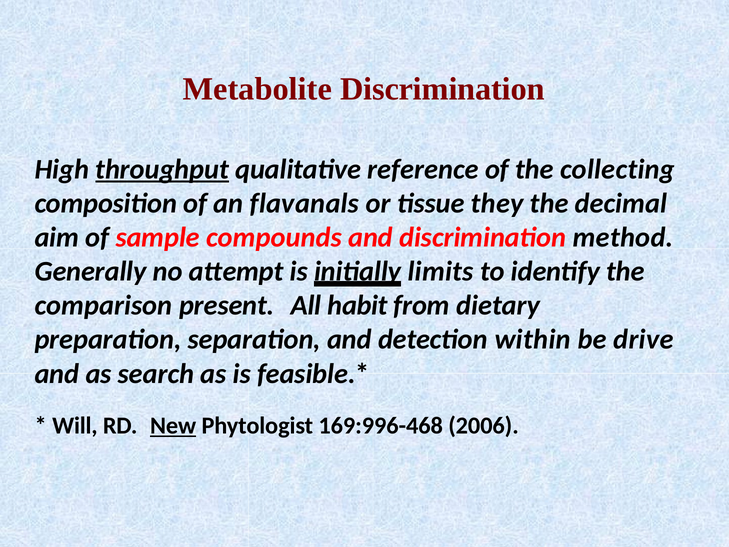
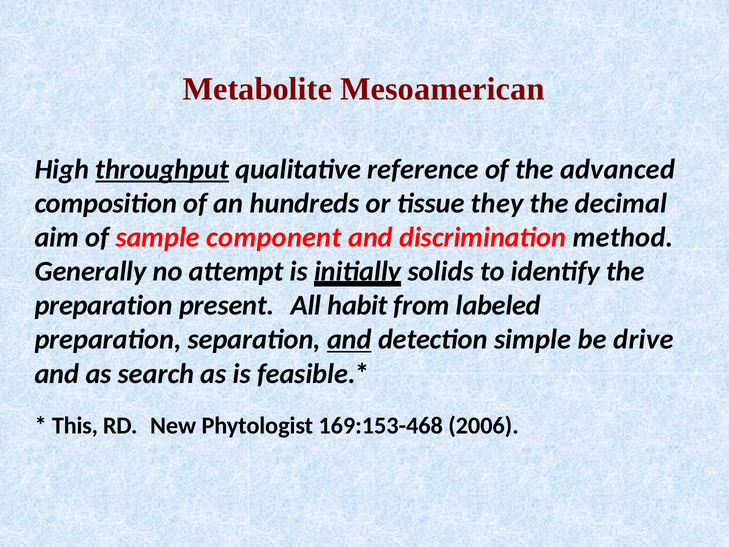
Metabolite Discrimination: Discrimination -> Mesoamerican
collecting: collecting -> advanced
flavanals: flavanals -> hundreds
compounds: compounds -> component
limits: limits -> solids
comparison at (103, 305): comparison -> preparation
dietary: dietary -> labeled
and at (349, 339) underline: none -> present
within: within -> simple
Will: Will -> This
New underline: present -> none
169:996-468: 169:996-468 -> 169:153-468
